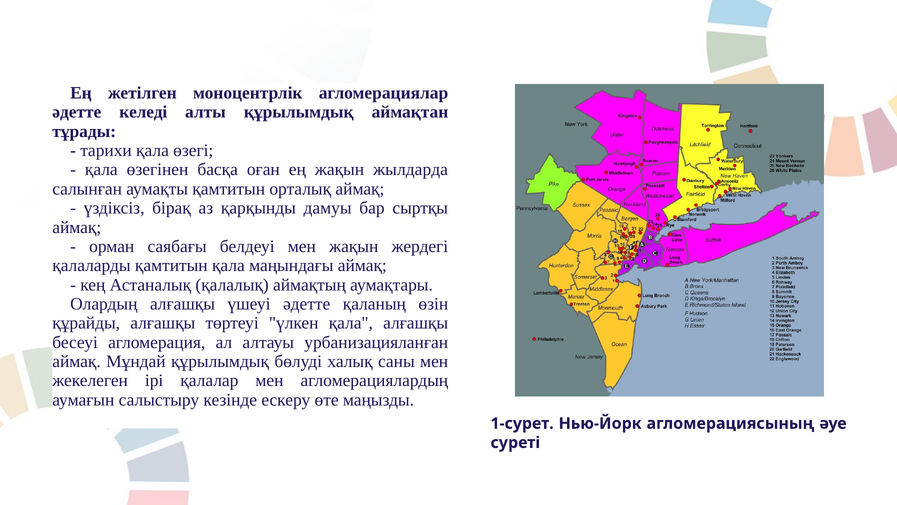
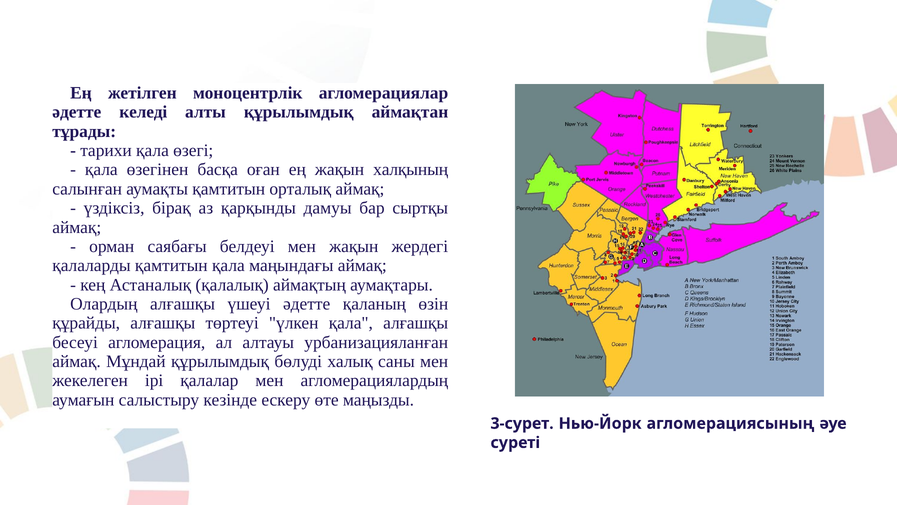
жылдарда: жылдарда -> халқының
1-сурет: 1-сурет -> 3-сурет
